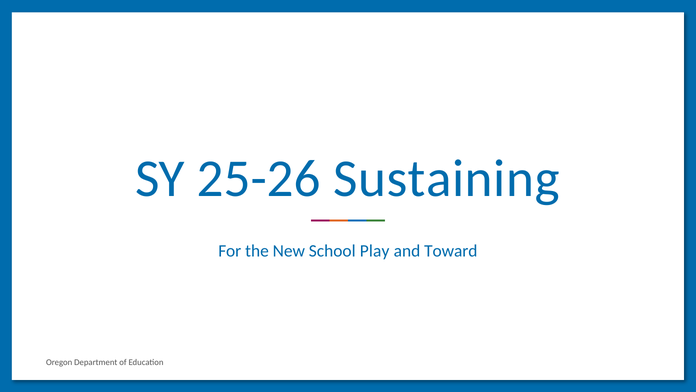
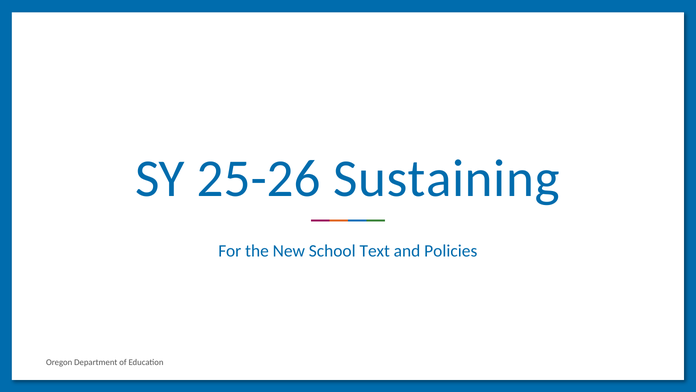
Play: Play -> Text
Toward: Toward -> Policies
